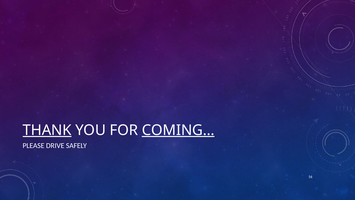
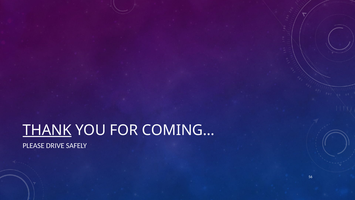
COMING… underline: present -> none
